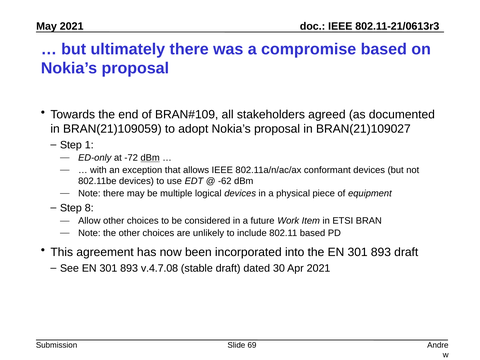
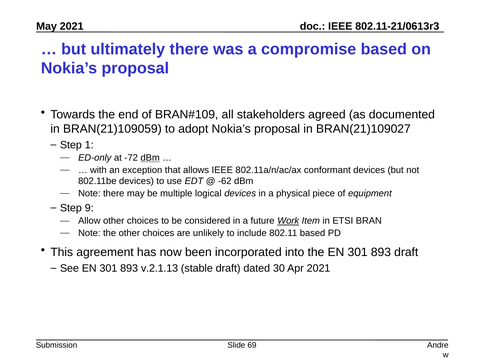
8: 8 -> 9
Work underline: none -> present
v.4.7.08: v.4.7.08 -> v.2.1.13
